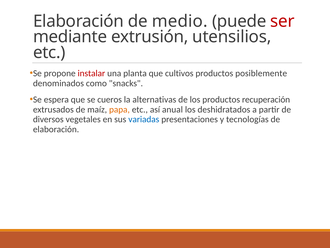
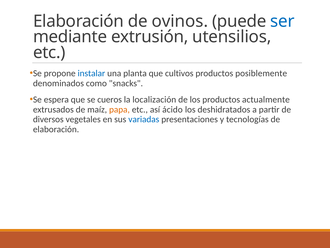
medio: medio -> ovinos
ser colour: red -> blue
instalar colour: red -> blue
alternativas: alternativas -> localización
recuperación: recuperación -> actualmente
anual: anual -> ácido
